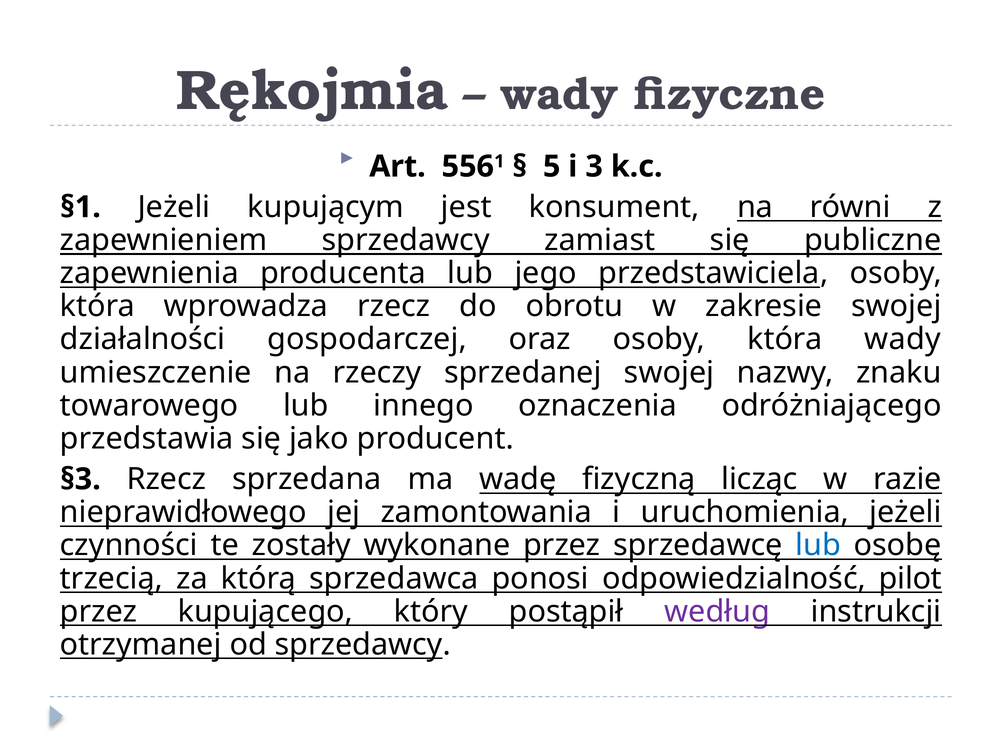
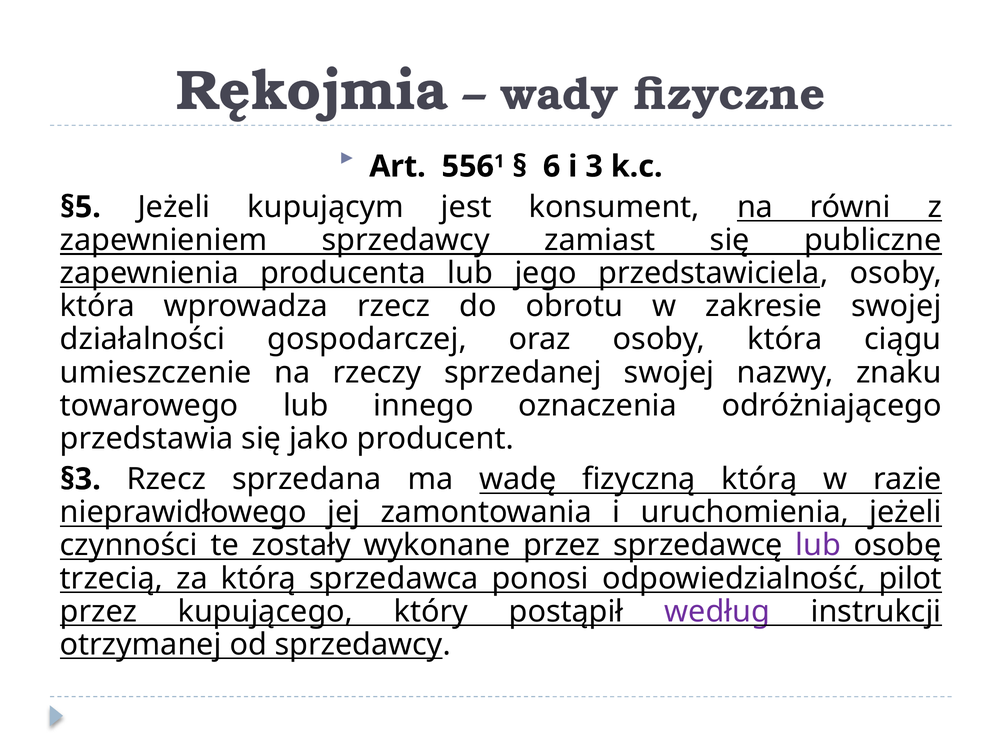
5: 5 -> 6
§1: §1 -> §5
która wady: wady -> ciągu
fizyczną licząc: licząc -> którą
lub at (818, 545) colour: blue -> purple
